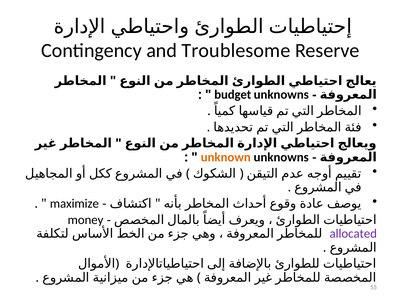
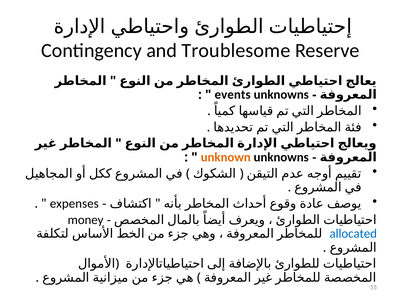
budget: budget -> events
maximize: maximize -> expenses
allocated colour: purple -> blue
